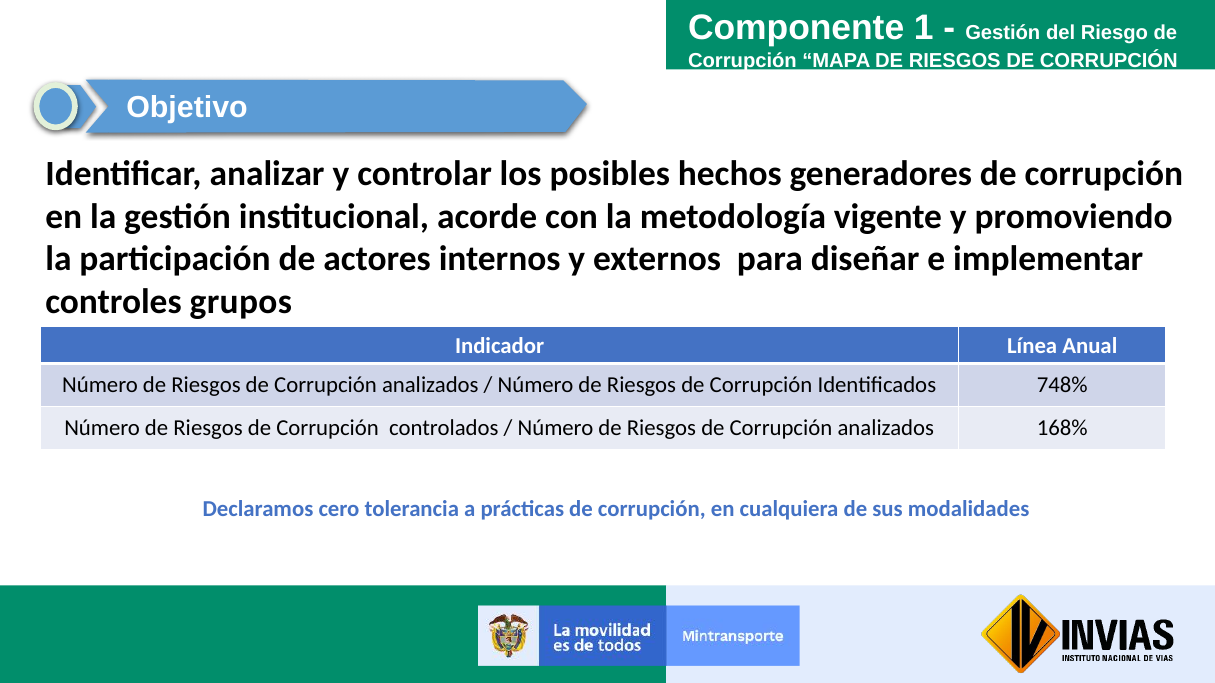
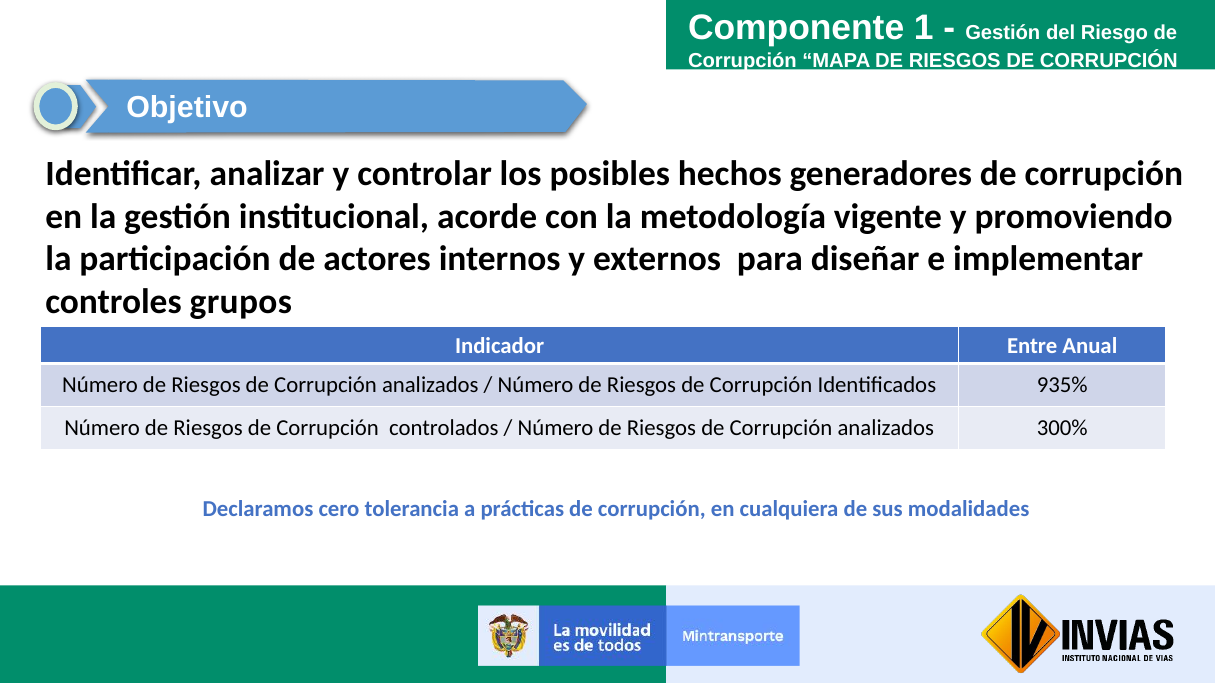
Línea: Línea -> Entre
748%: 748% -> 935%
168%: 168% -> 300%
